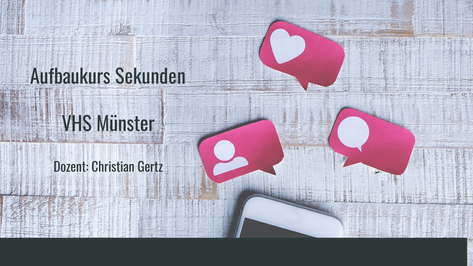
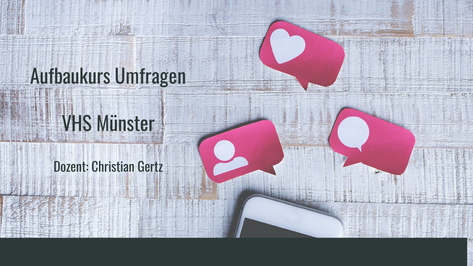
Sekunden: Sekunden -> Umfragen
